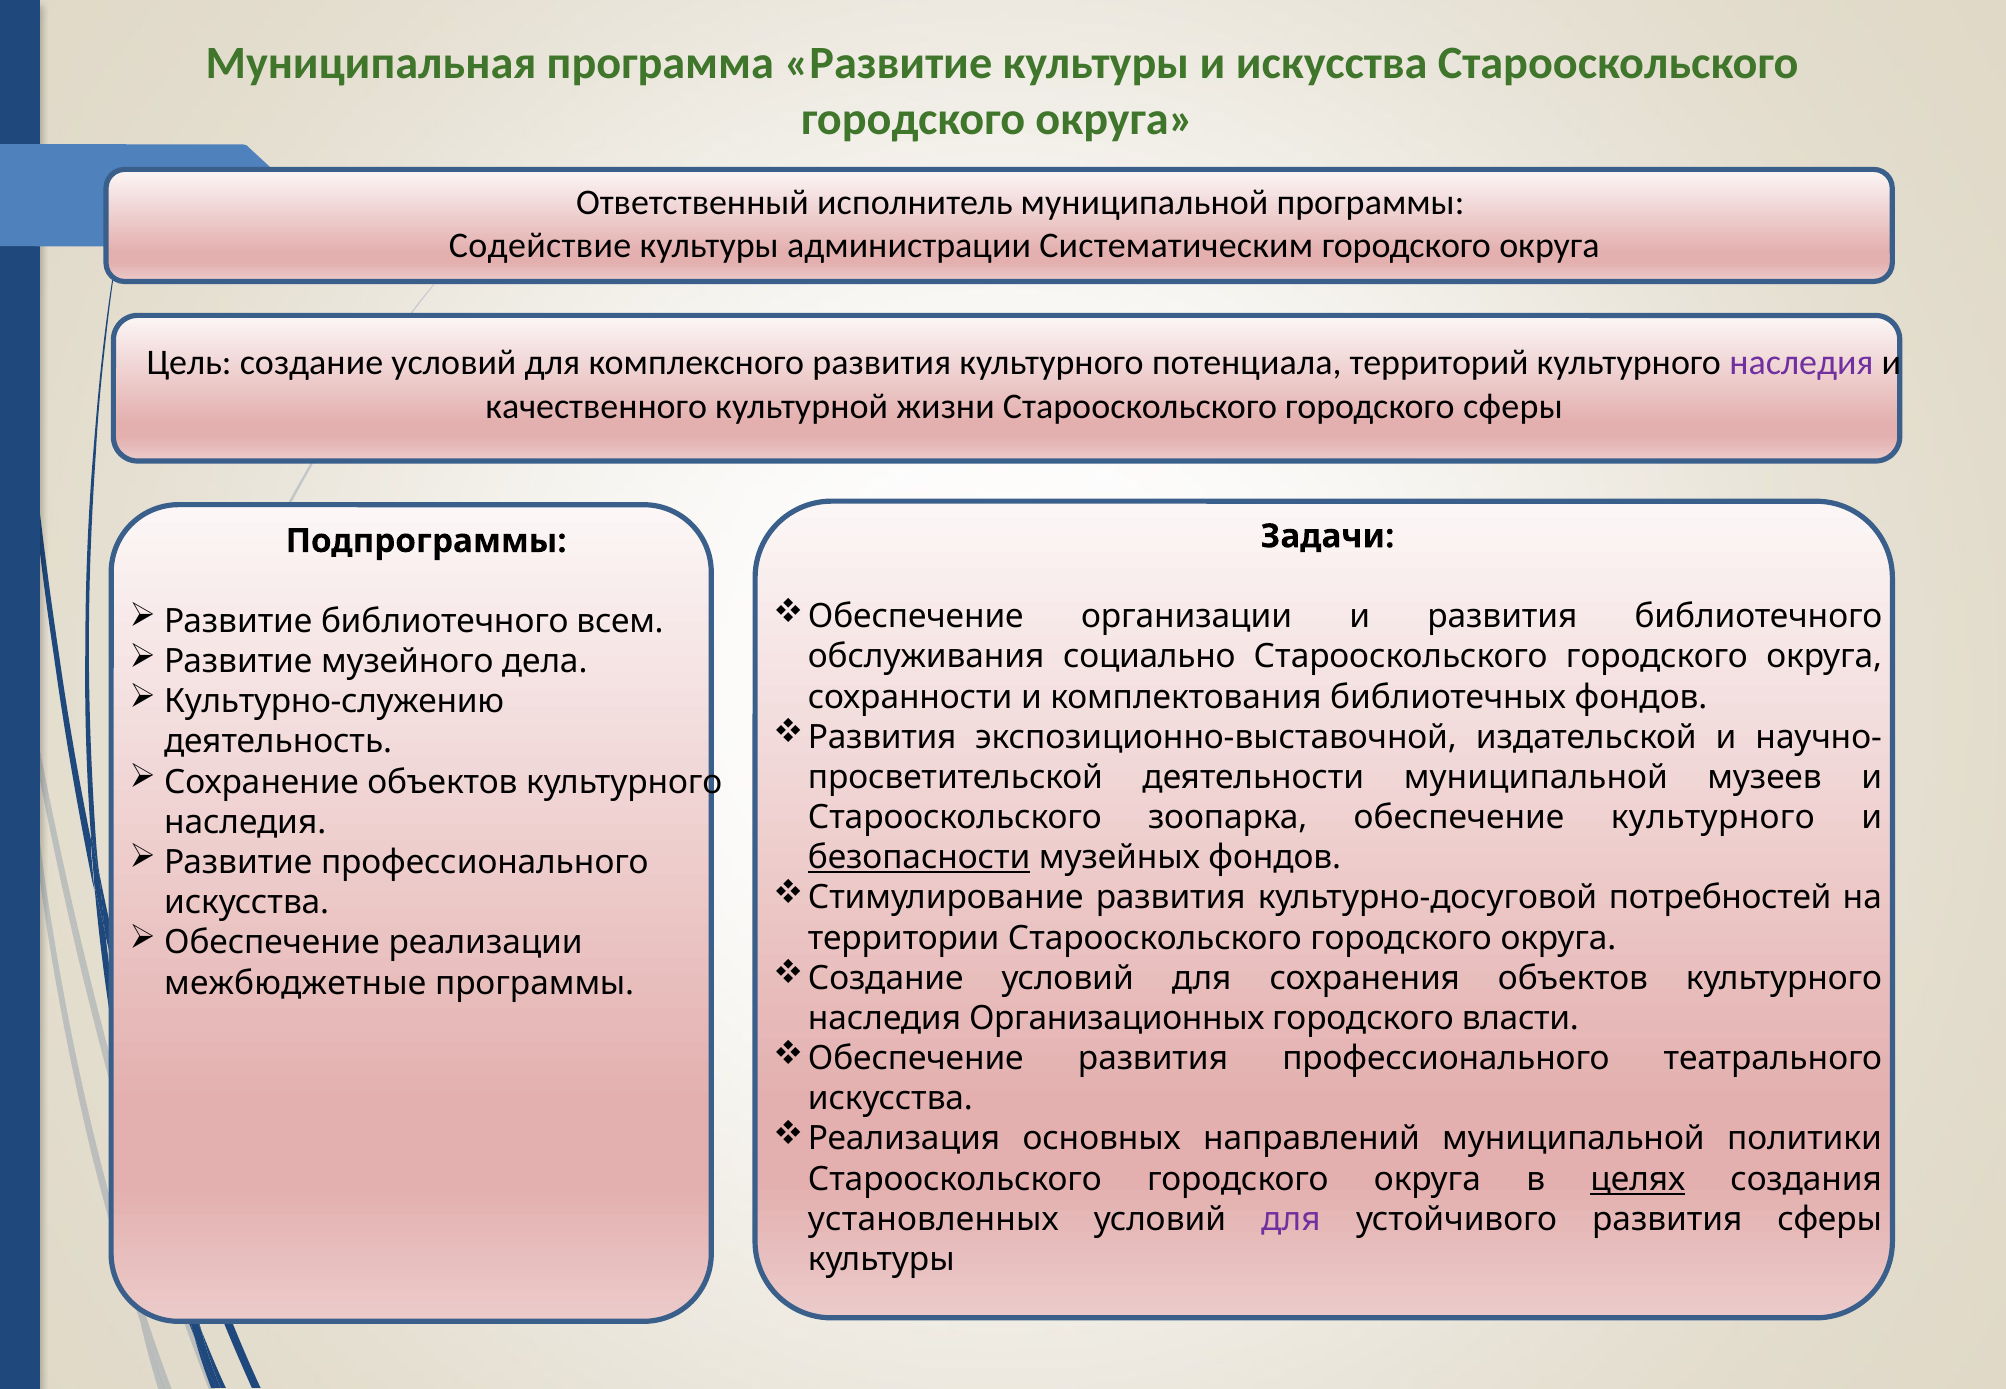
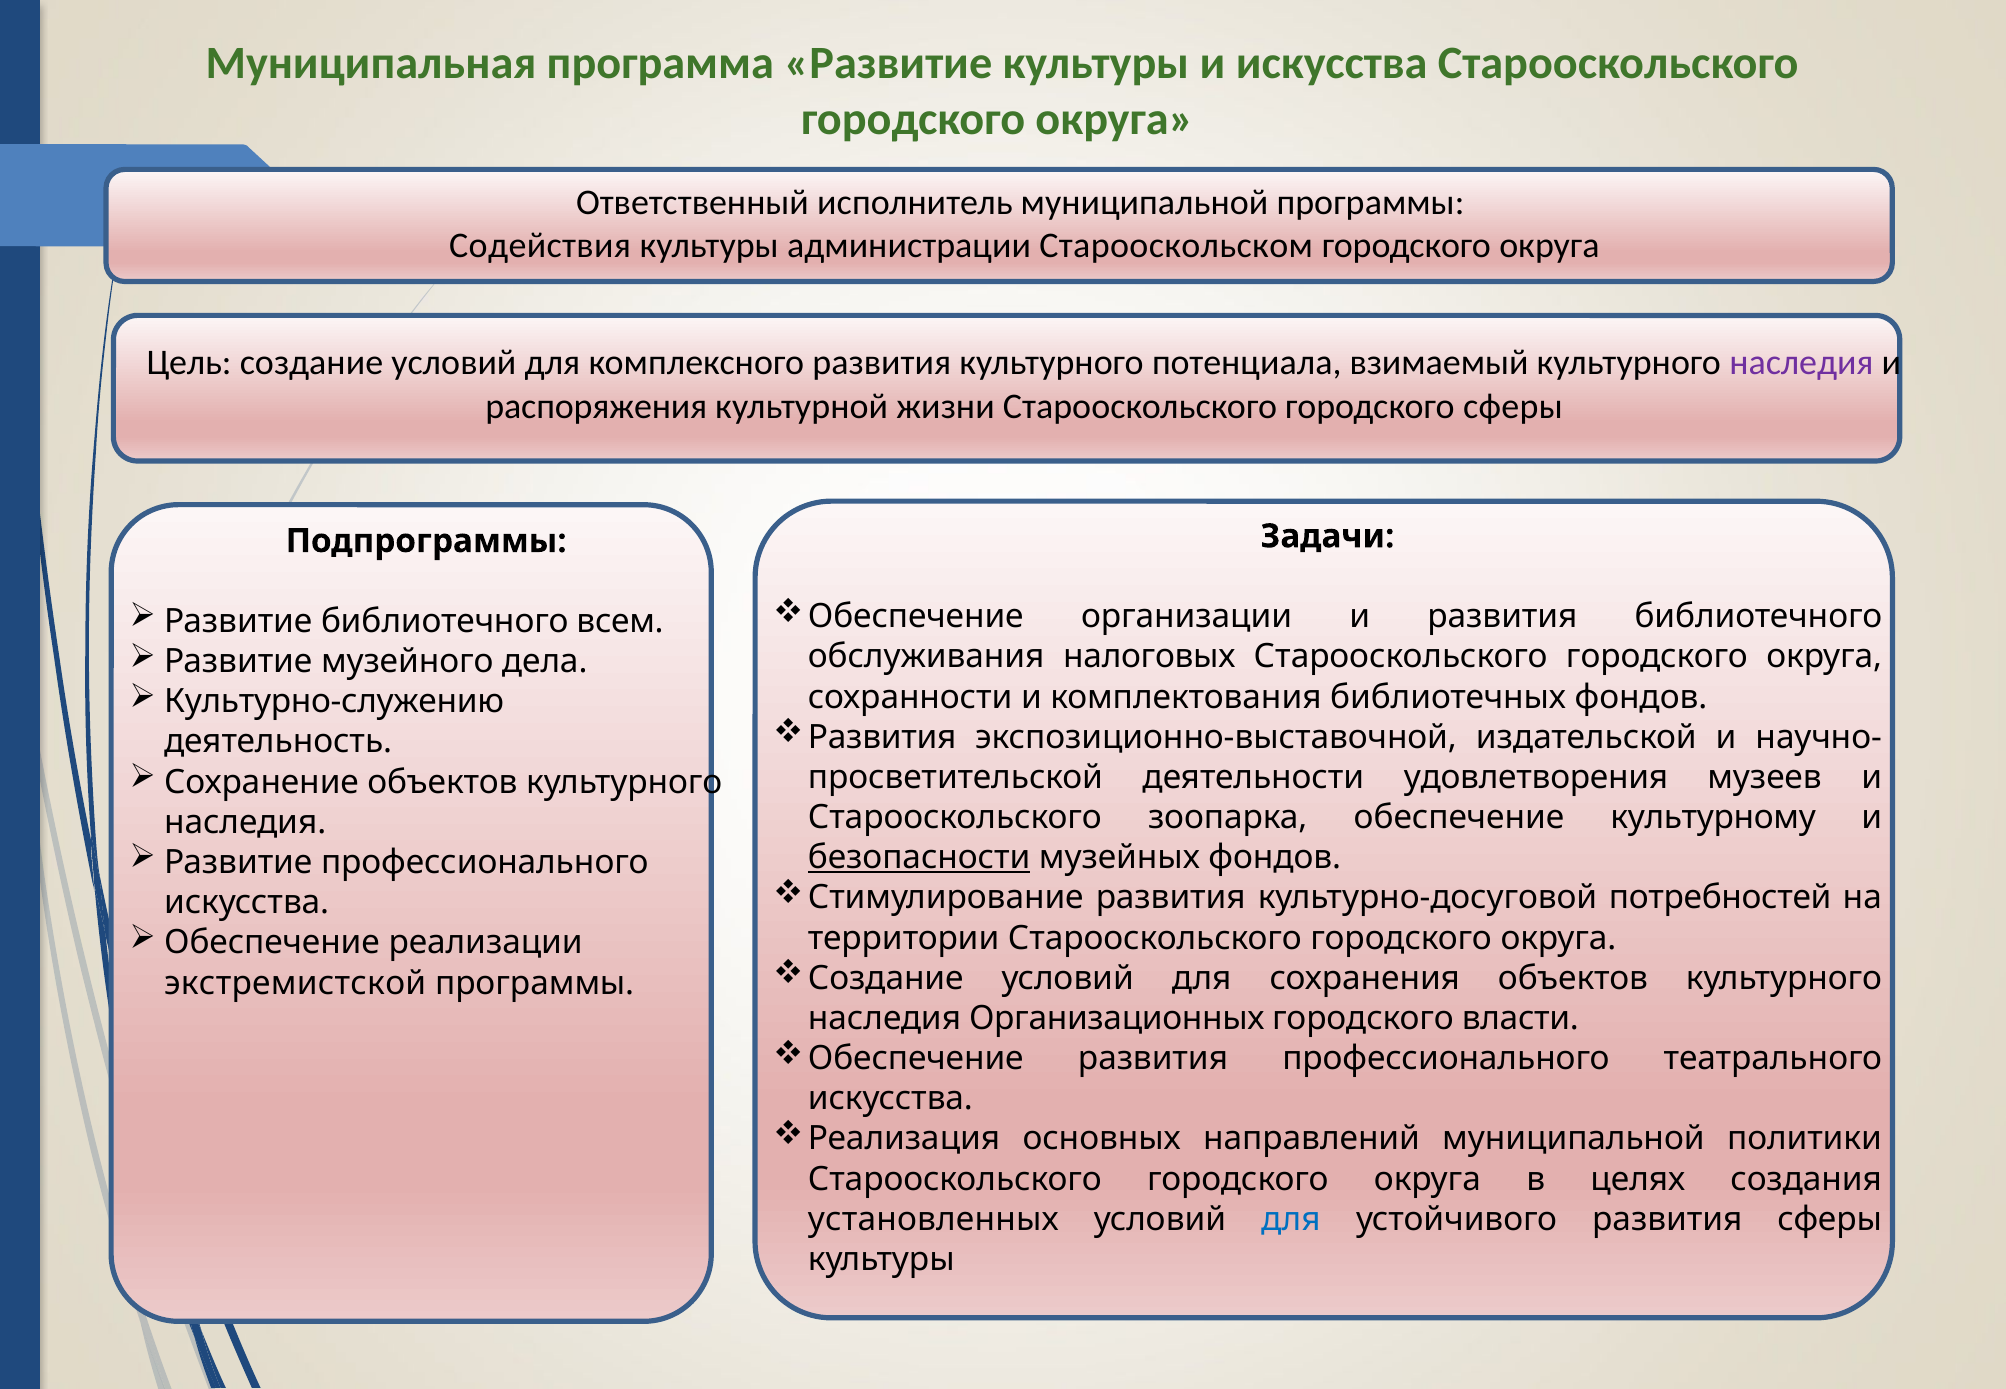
Содействие: Содействие -> Содействия
Систематическим: Систематическим -> Старооскольском
территорий: территорий -> взимаемый
качественного: качественного -> распоряжения
социально: социально -> налоговых
деятельности муниципальной: муниципальной -> удовлетворения
обеспечение культурного: культурного -> культурному
межбюджетные: межбюджетные -> экстремистской
целях underline: present -> none
для at (1291, 1219) colour: purple -> blue
